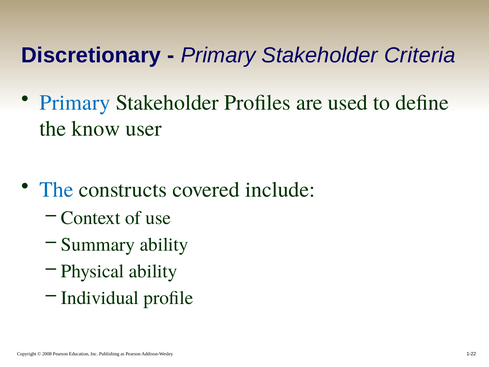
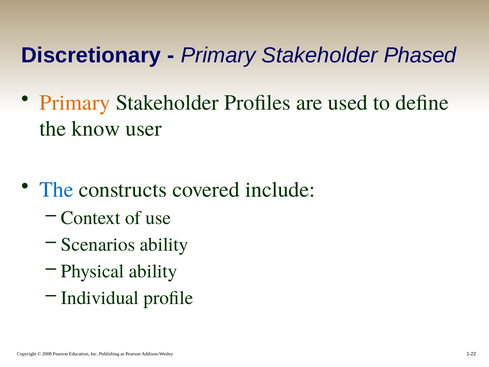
Criteria: Criteria -> Phased
Primary at (75, 103) colour: blue -> orange
Summary: Summary -> Scenarios
